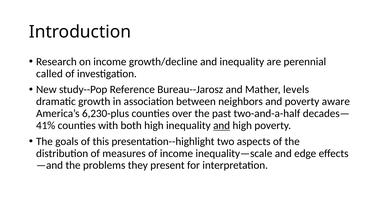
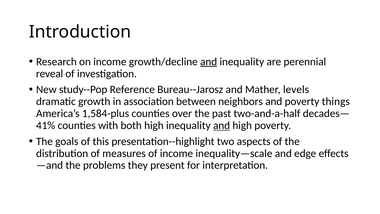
and at (209, 62) underline: none -> present
called: called -> reveal
aware: aware -> things
6,230-plus: 6,230-plus -> 1,584-plus
